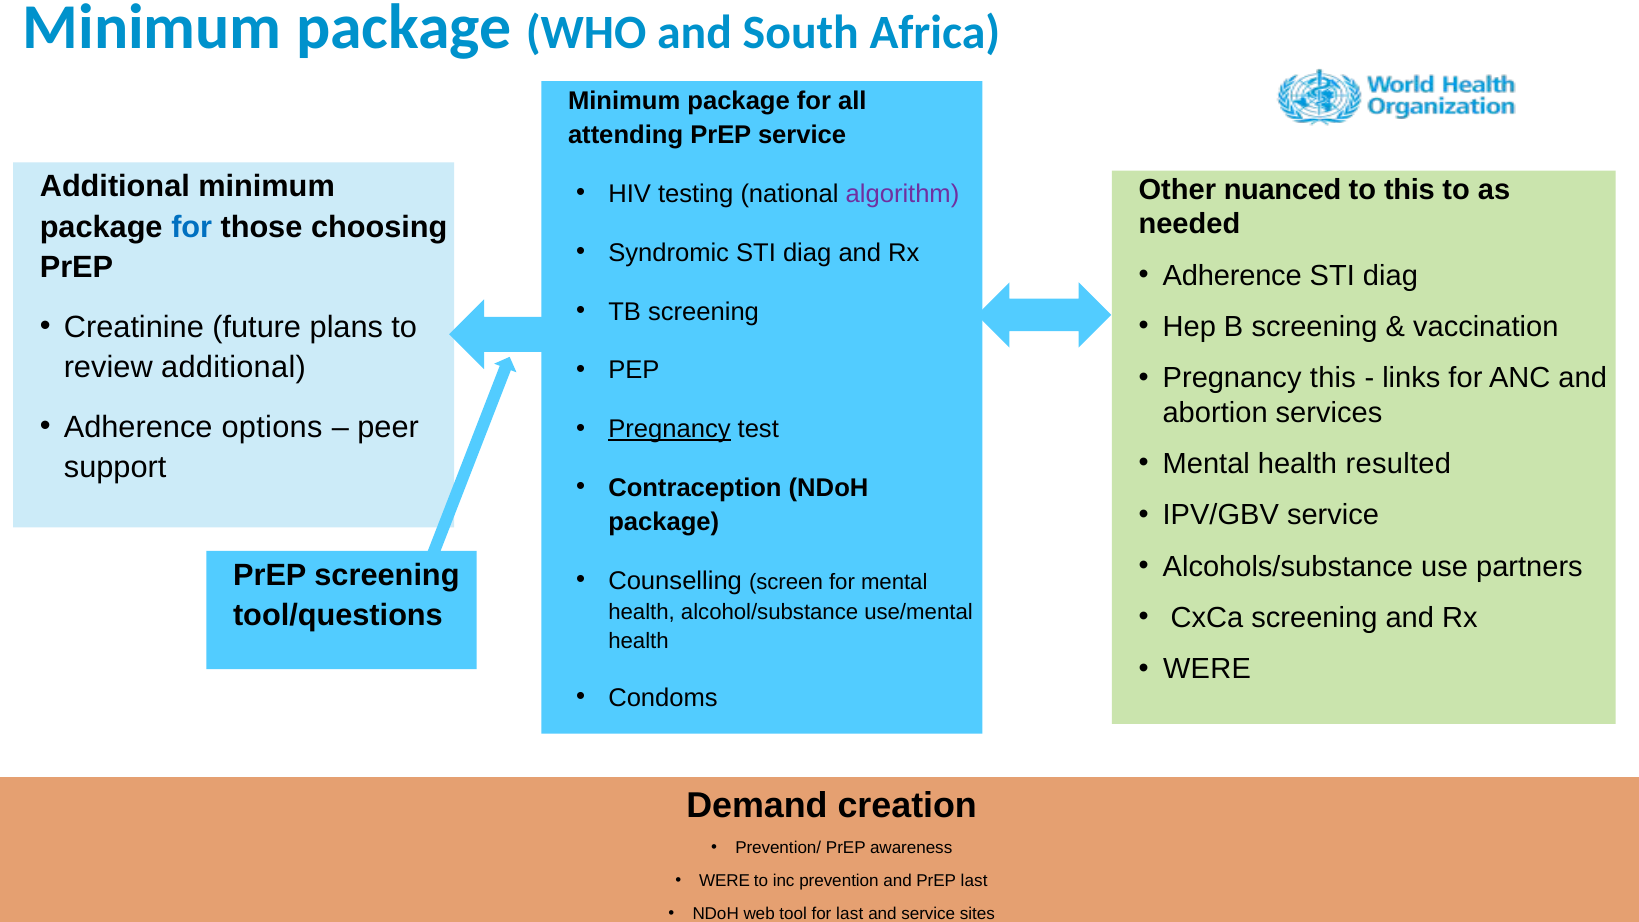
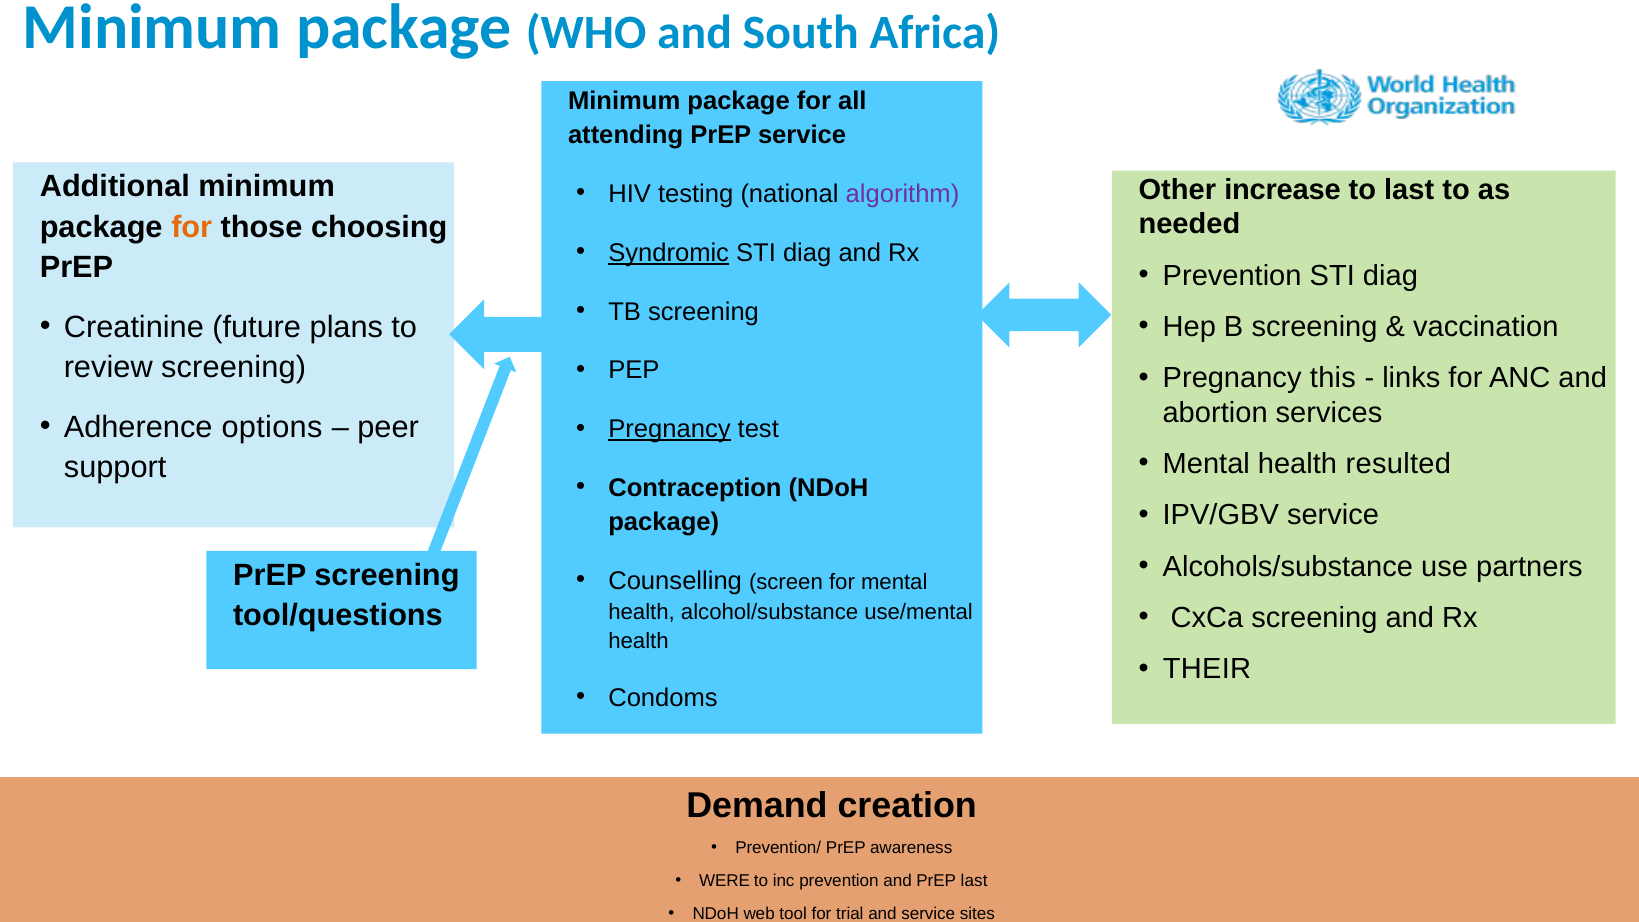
nuanced: nuanced -> increase
to this: this -> last
for at (192, 227) colour: blue -> orange
Syndromic underline: none -> present
Adherence at (1232, 276): Adherence -> Prevention
review additional: additional -> screening
WERE at (1207, 669): WERE -> THEIR
for last: last -> trial
